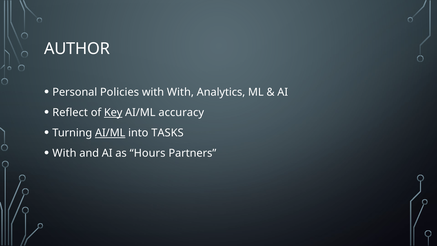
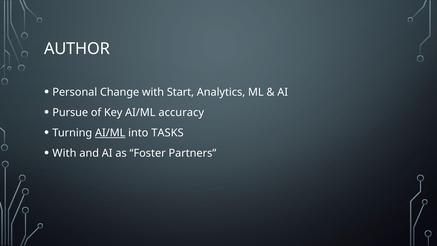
Policies: Policies -> Change
with With: With -> Start
Reflect: Reflect -> Pursue
Key underline: present -> none
Hours: Hours -> Foster
